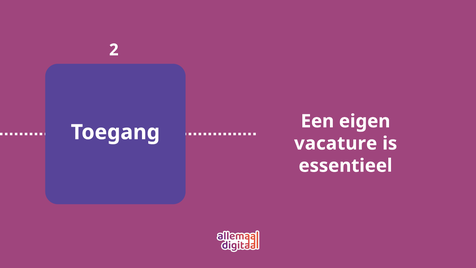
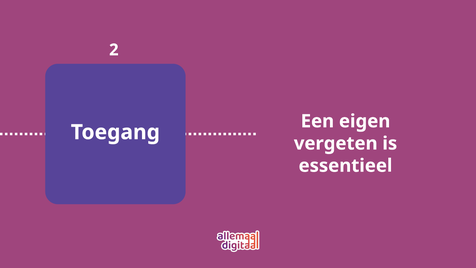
vacature: vacature -> vergeten
